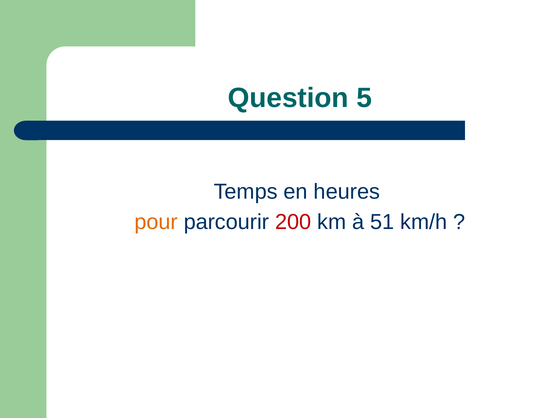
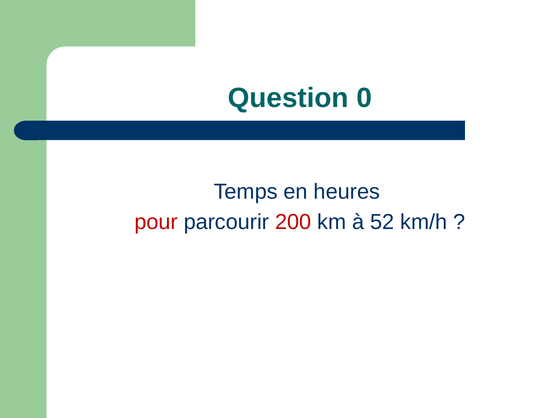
5: 5 -> 0
pour colour: orange -> red
51: 51 -> 52
